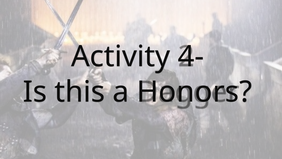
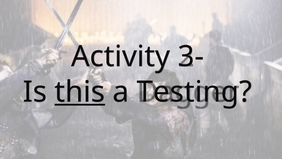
4-: 4- -> 3-
this underline: none -> present
Honors: Honors -> Testing
